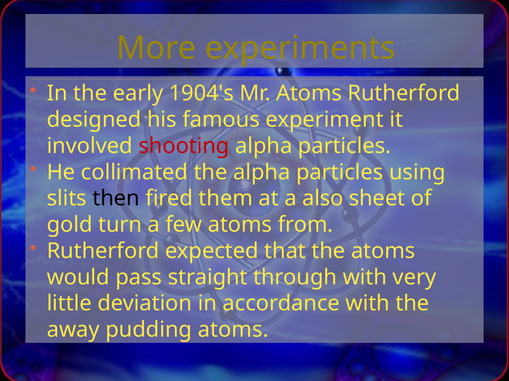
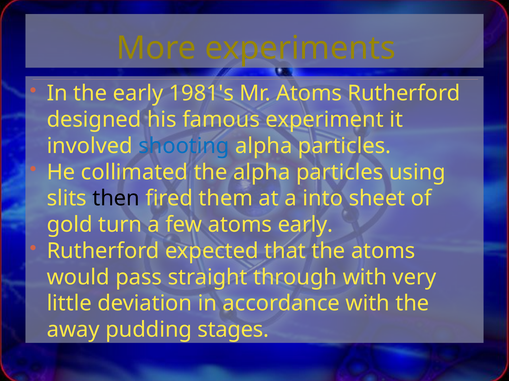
1904's: 1904's -> 1981's
shooting colour: red -> blue
also: also -> into
atoms from: from -> early
pudding atoms: atoms -> stages
